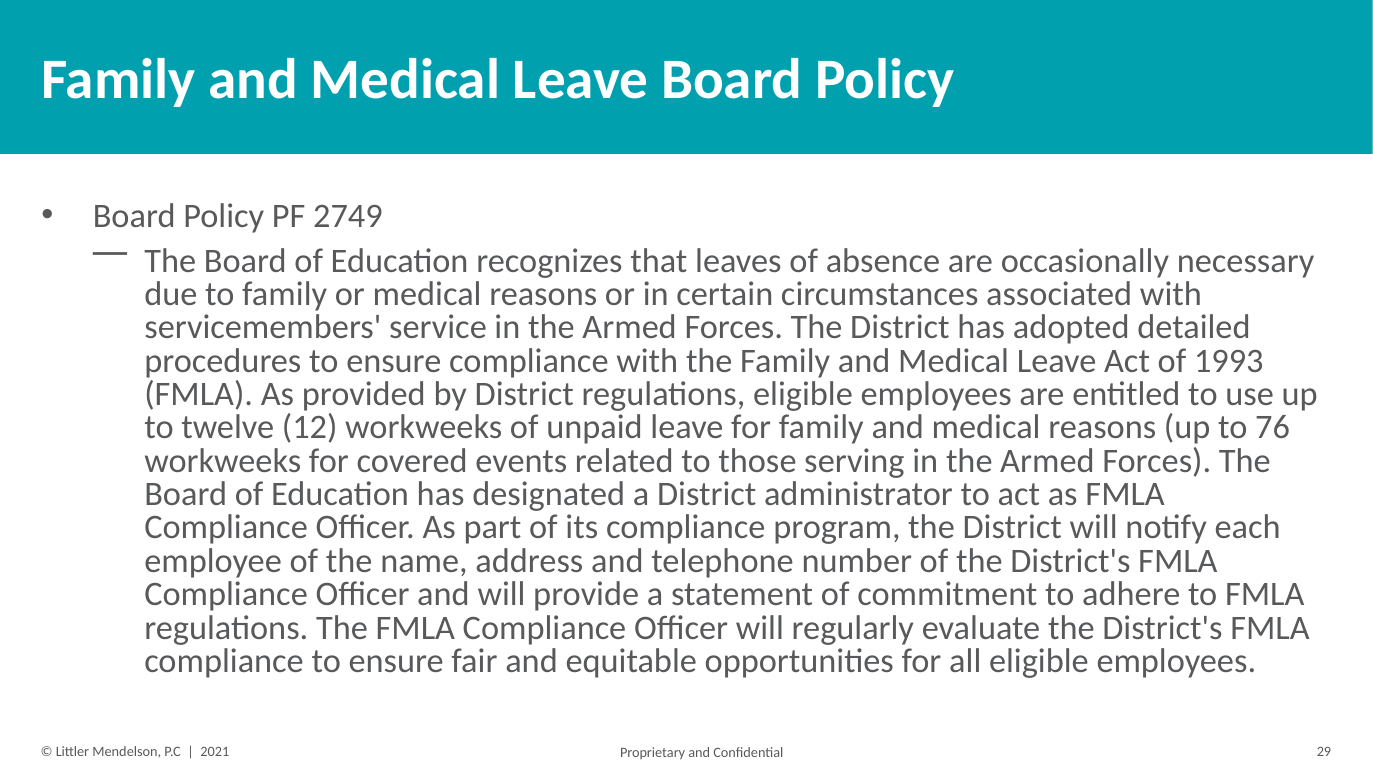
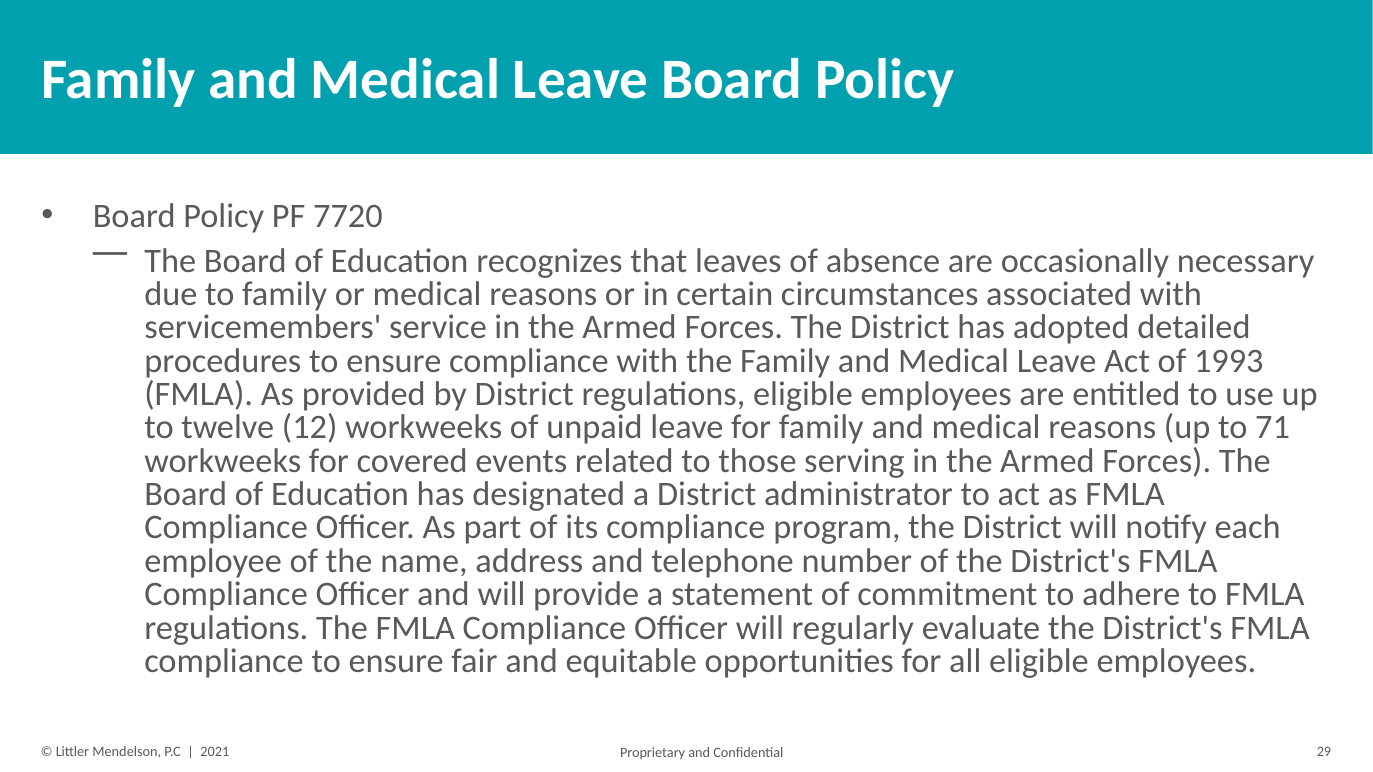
2749: 2749 -> 7720
76: 76 -> 71
